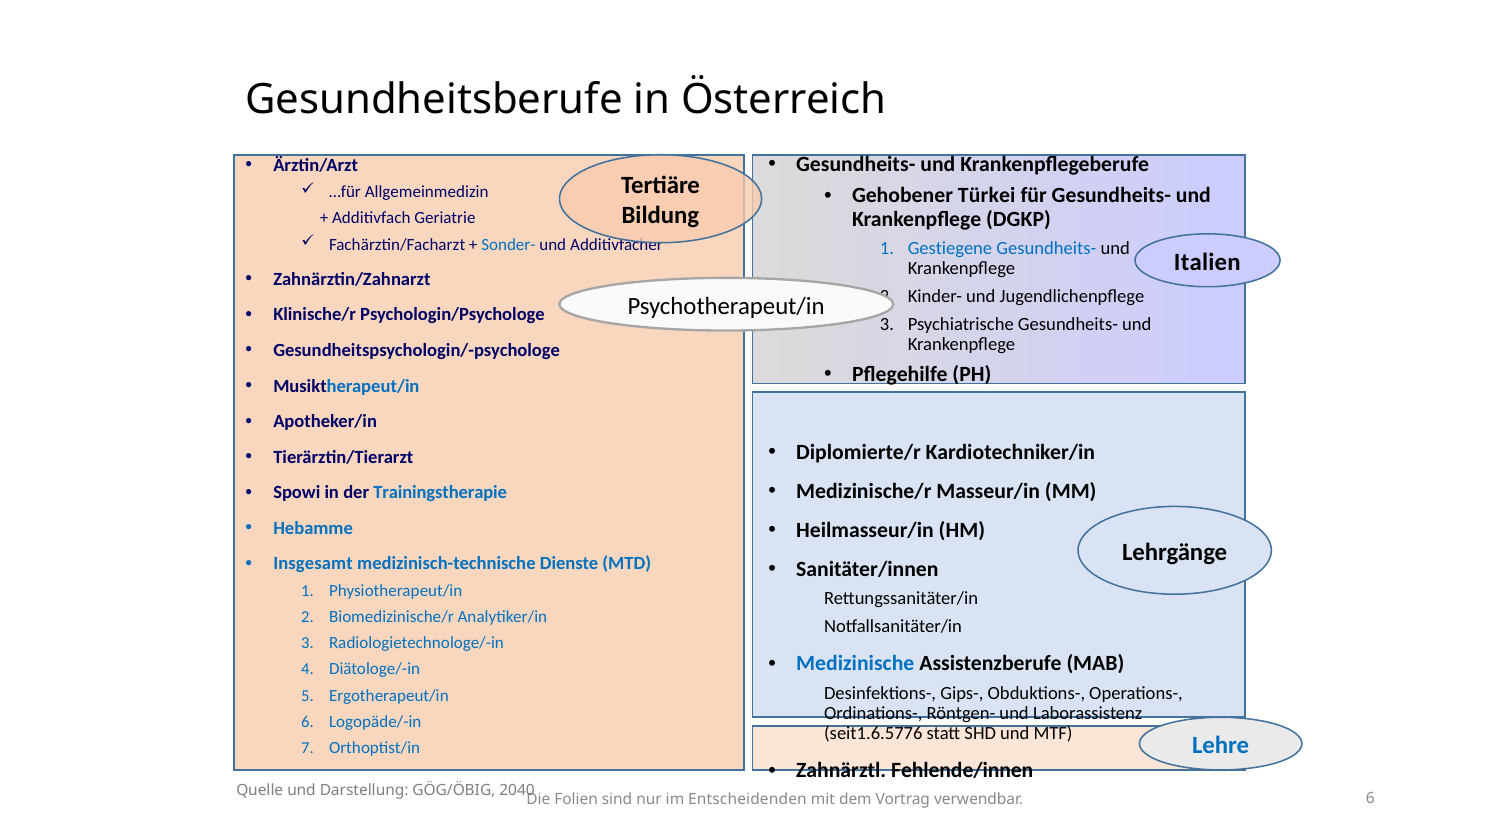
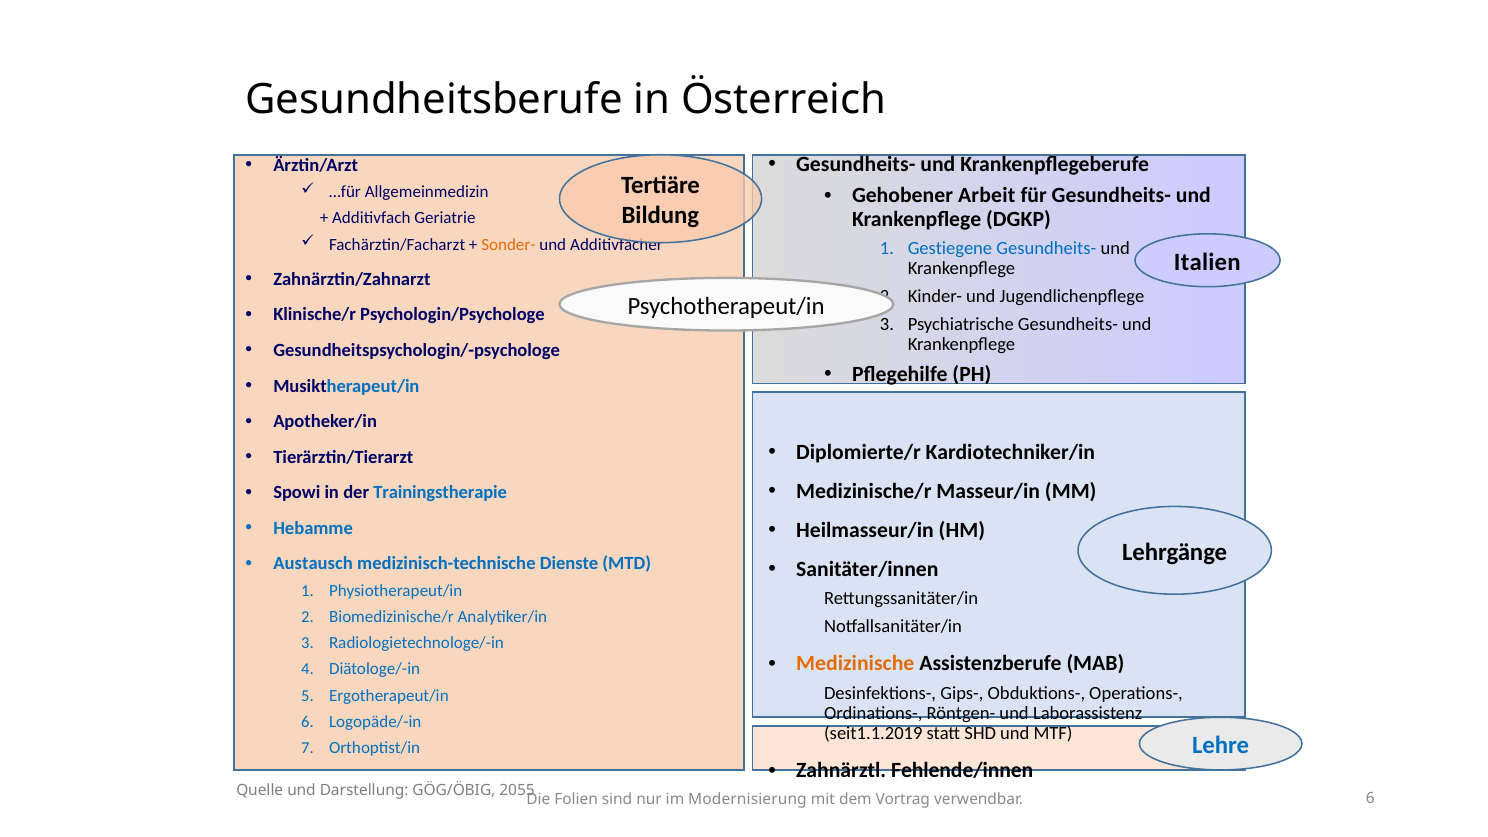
Türkei: Türkei -> Arbeit
Sonder- colour: blue -> orange
Insgesamt: Insgesamt -> Austausch
Medizinische colour: blue -> orange
seit1.6.5776: seit1.6.5776 -> seit1.1.2019
2040: 2040 -> 2055
Entscheidenden: Entscheidenden -> Modernisierung
